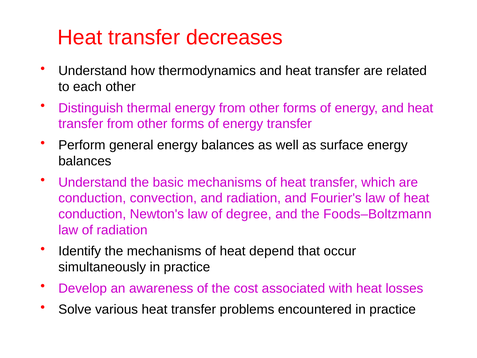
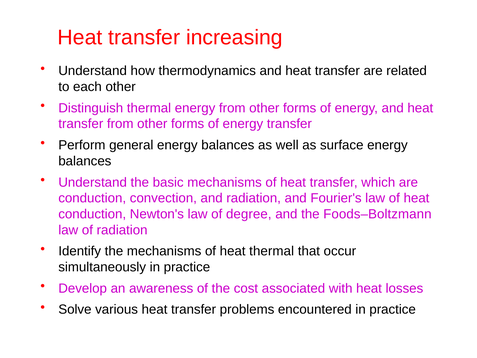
decreases: decreases -> increasing
heat depend: depend -> thermal
